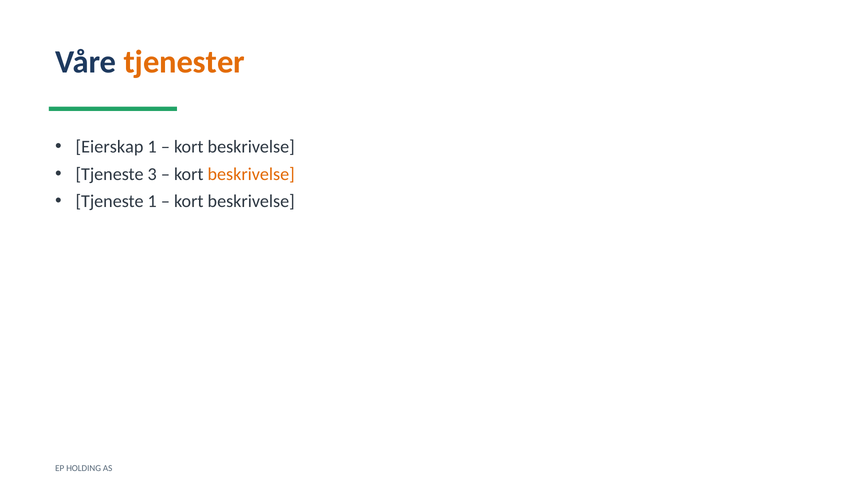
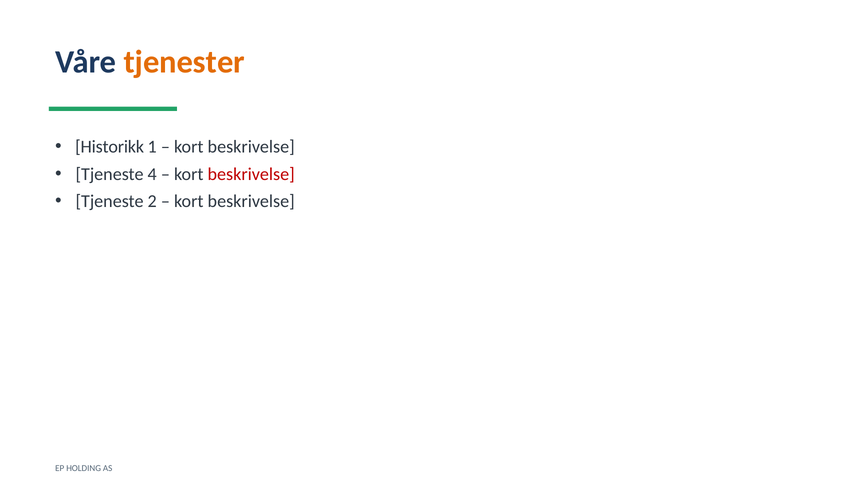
Eierskap: Eierskap -> Historikk
3: 3 -> 4
beskrivelse at (251, 174) colour: orange -> red
Tjeneste 1: 1 -> 2
